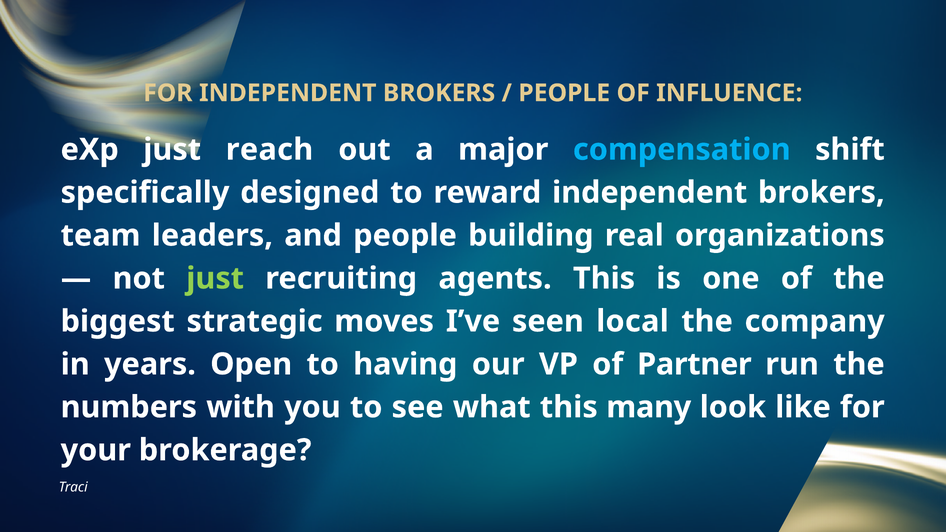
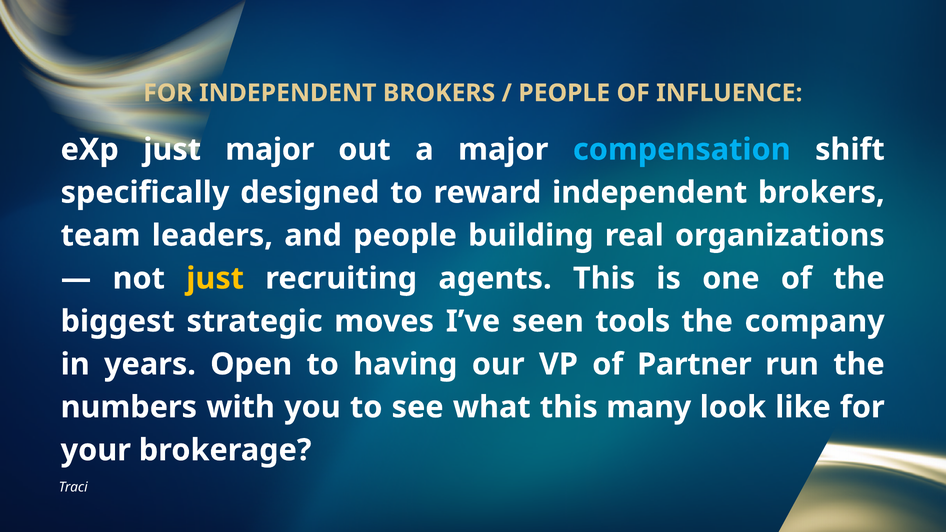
just reach: reach -> major
just at (215, 278) colour: light green -> yellow
local: local -> tools
